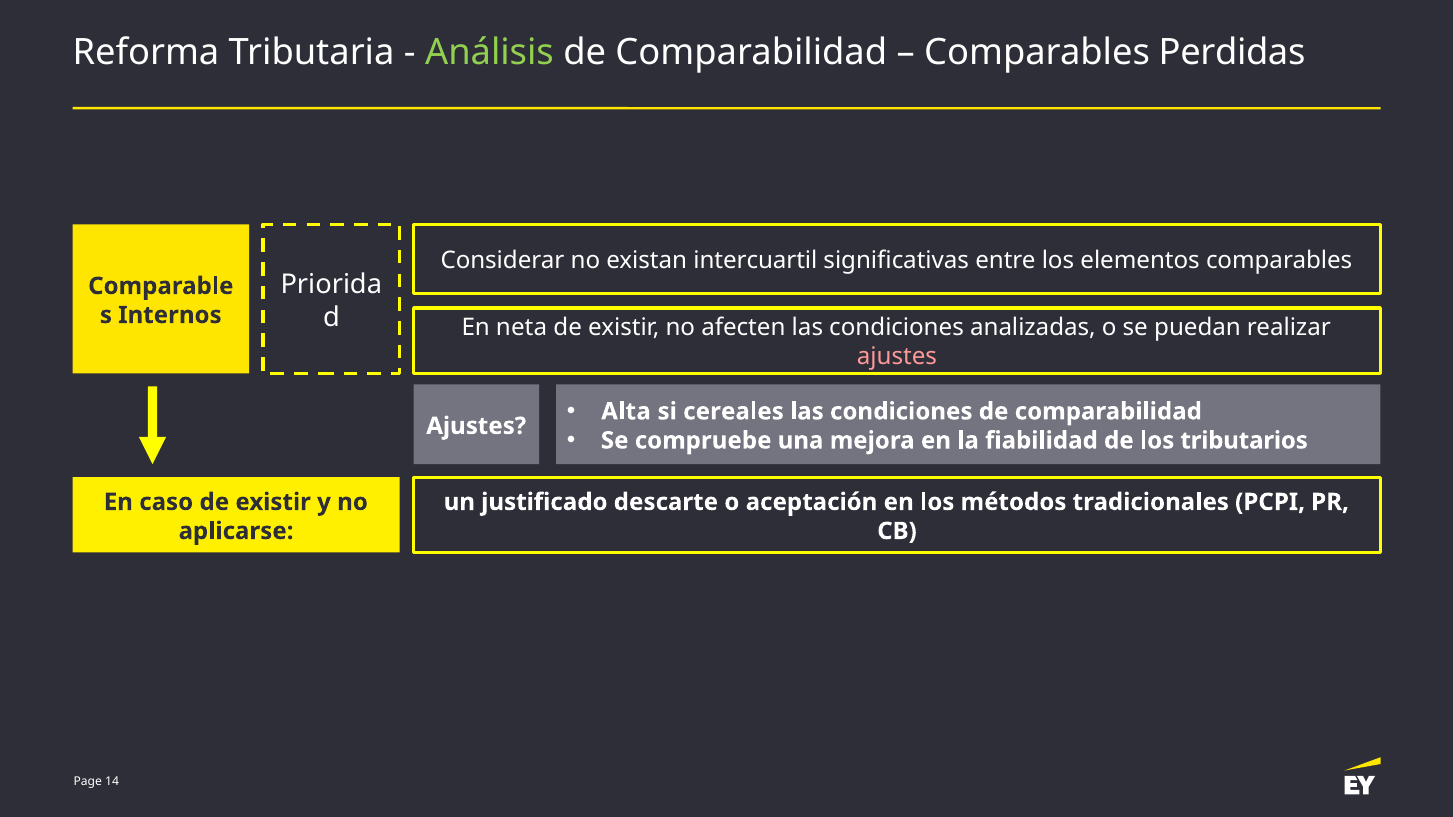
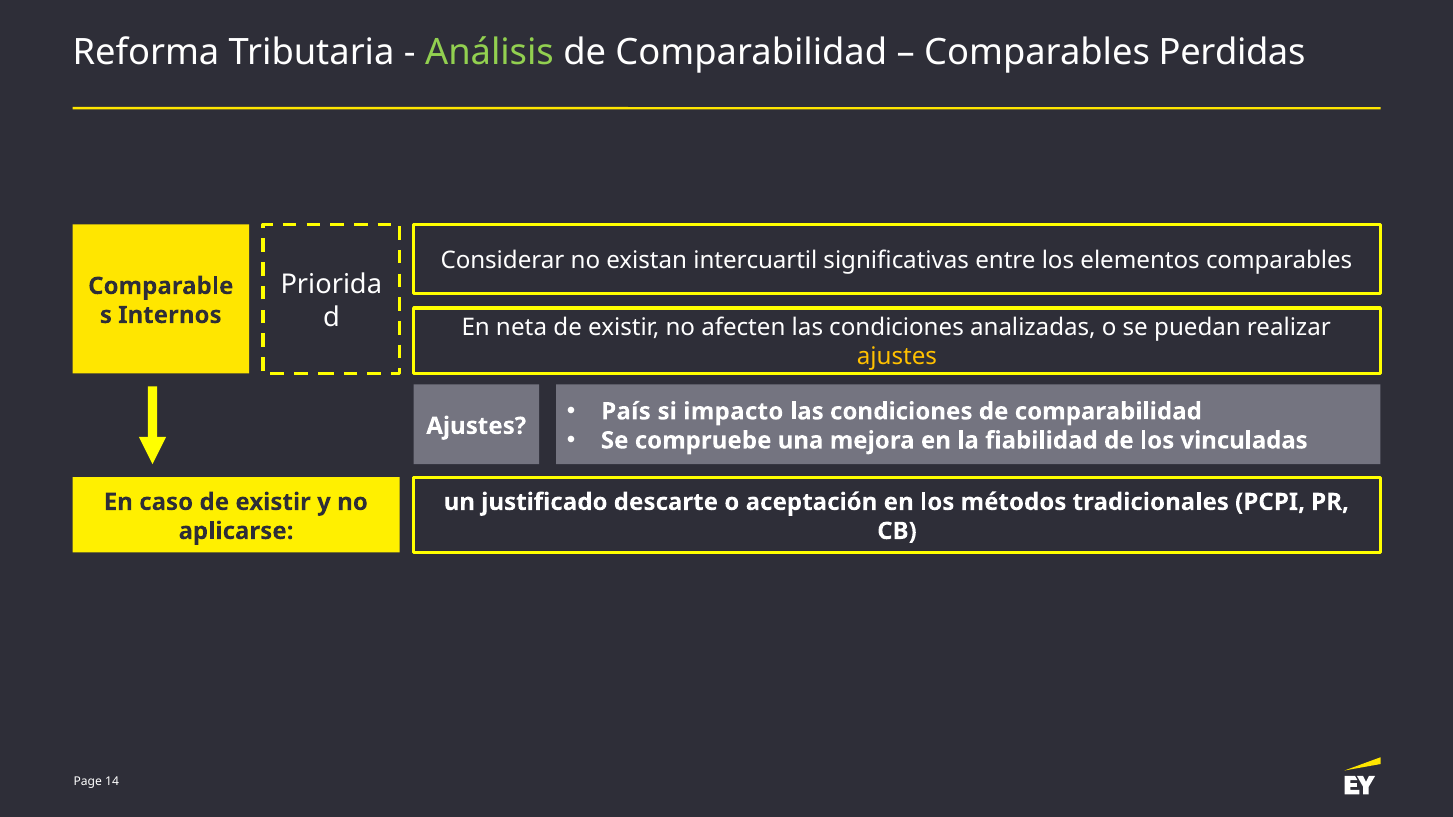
ajustes at (897, 357) colour: pink -> yellow
Alta: Alta -> País
cereales: cereales -> impacto
tributarios: tributarios -> vinculadas
